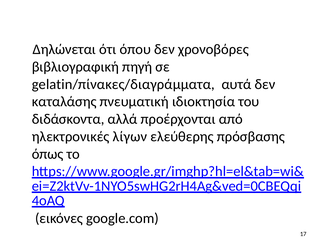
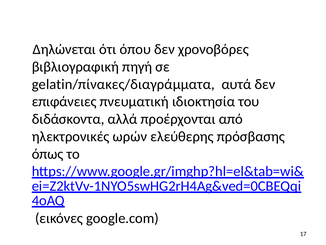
καταλάσης: καταλάσης -> επιφάνειες
λίγων: λίγων -> ωρών
